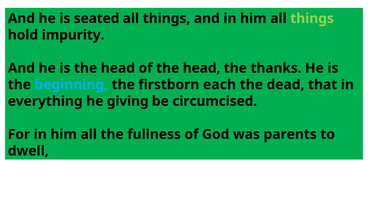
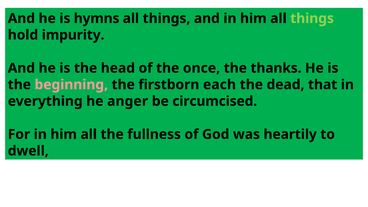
seated: seated -> hymns
of the head: head -> once
beginning colour: light blue -> pink
giving: giving -> anger
parents: parents -> heartily
